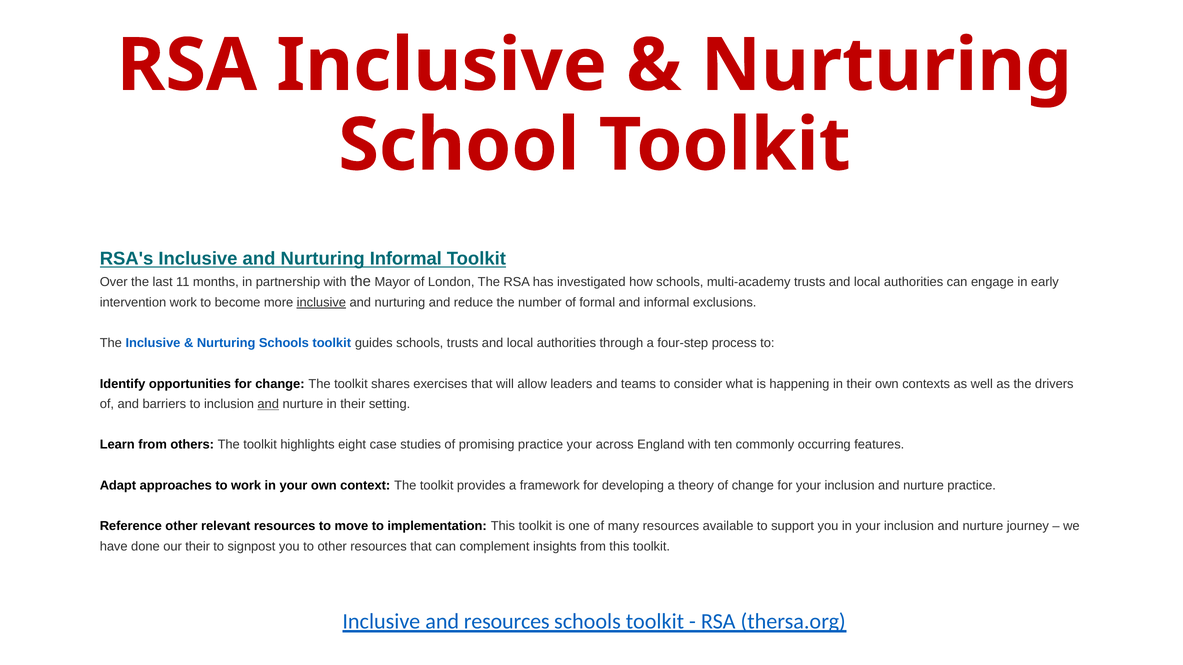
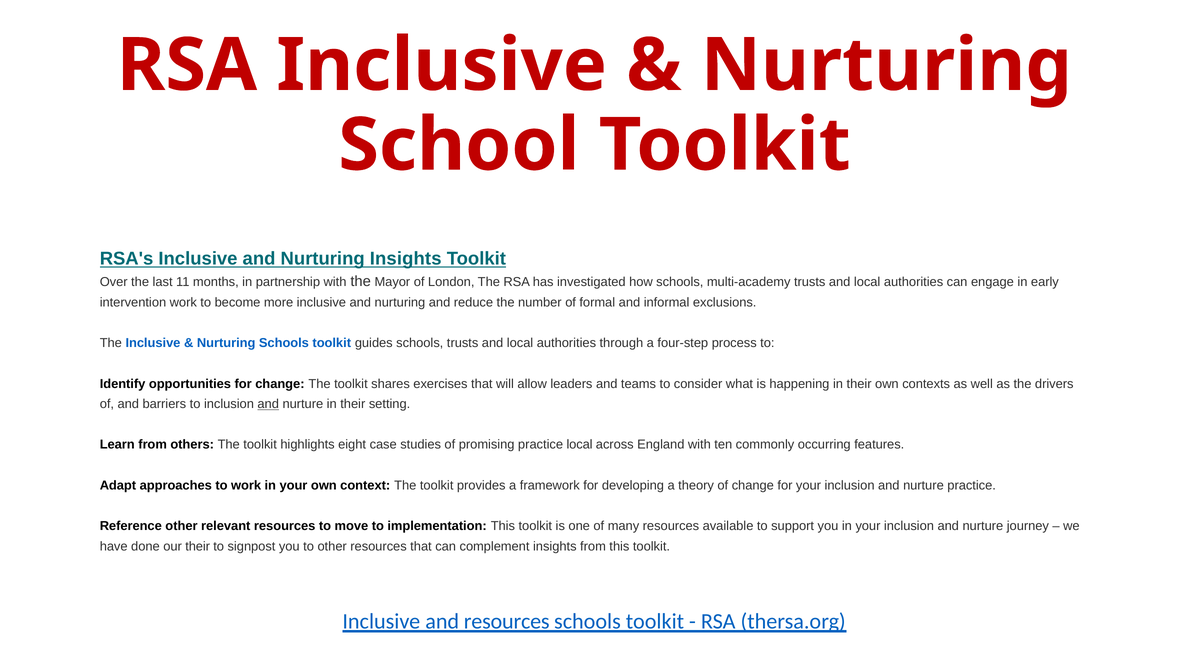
Nurturing Informal: Informal -> Insights
inclusive at (321, 303) underline: present -> none
practice your: your -> local
